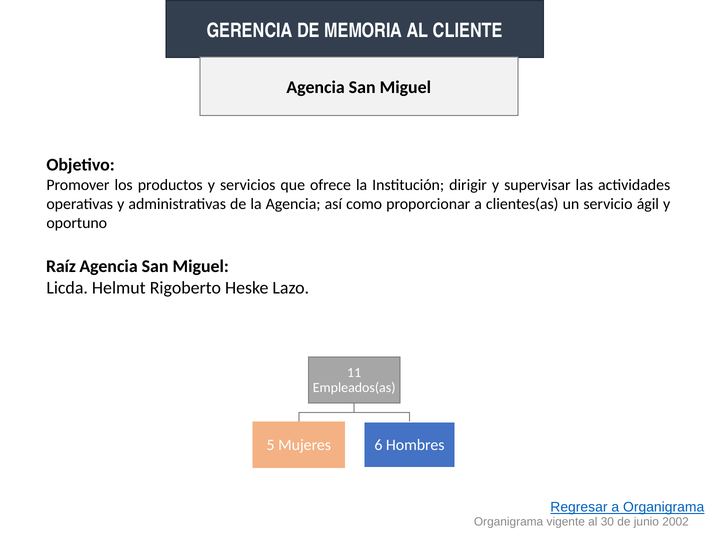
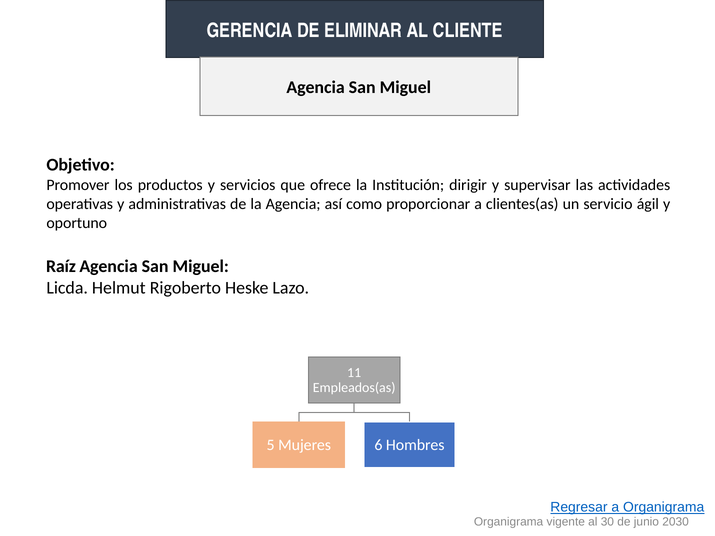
MEMORIA: MEMORIA -> ELIMINAR
2002: 2002 -> 2030
